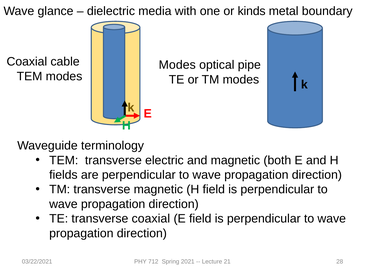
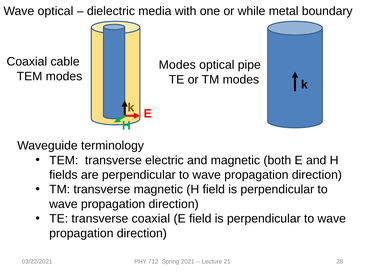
Wave glance: glance -> optical
kinds: kinds -> while
